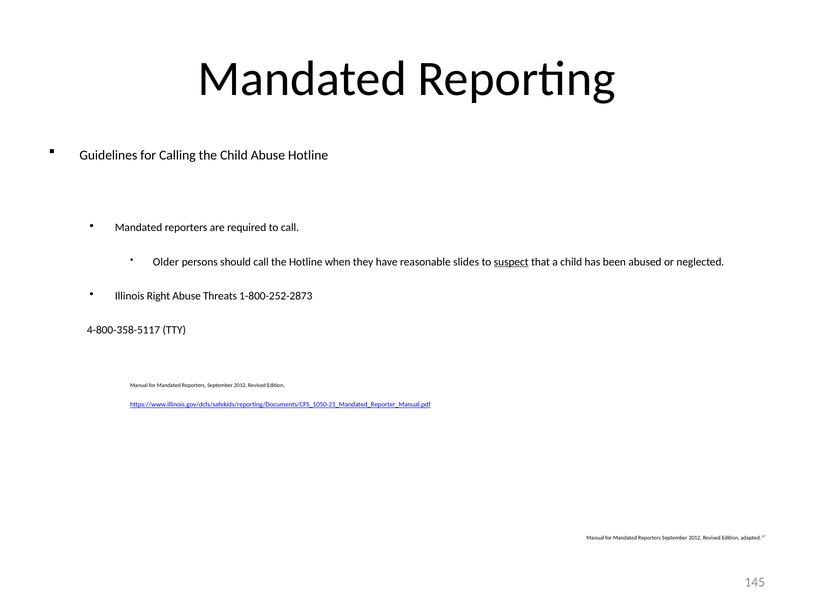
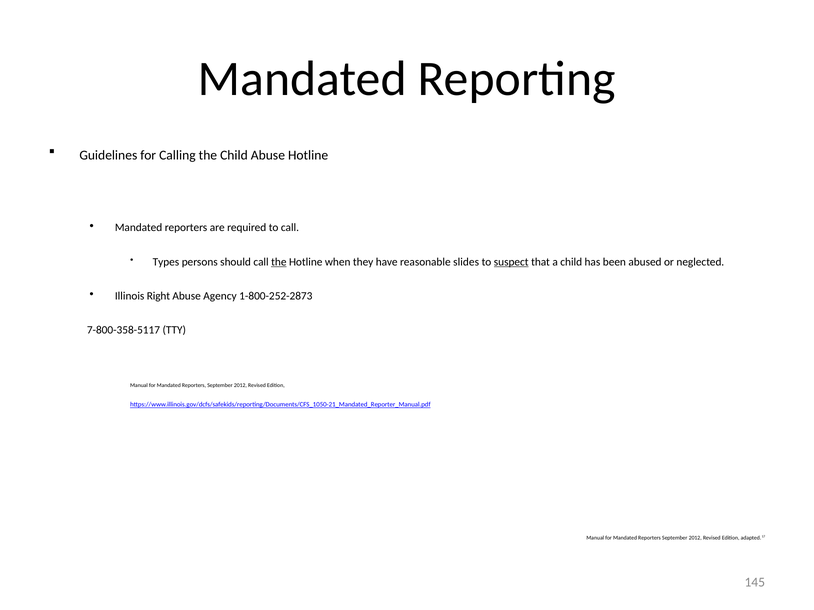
Older: Older -> Types
the at (279, 262) underline: none -> present
Threats: Threats -> Agency
4-800-358-5117: 4-800-358-5117 -> 7-800-358-5117
